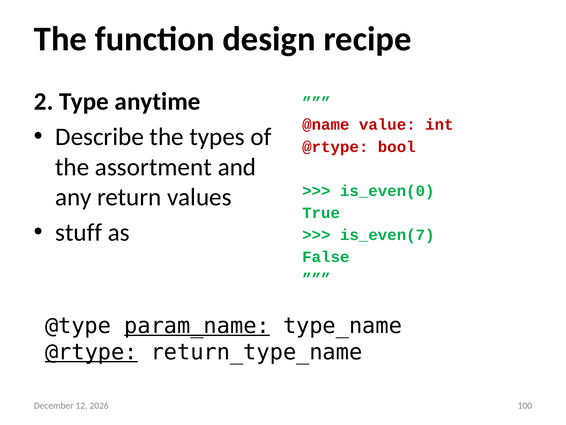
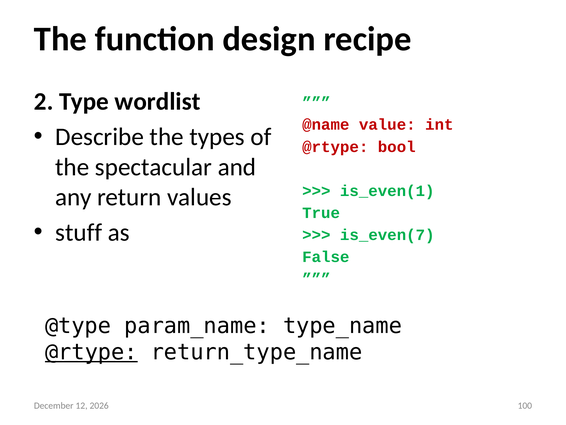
anytime: anytime -> wordlist
assortment: assortment -> spectacular
is_even(0: is_even(0 -> is_even(1
param_name underline: present -> none
